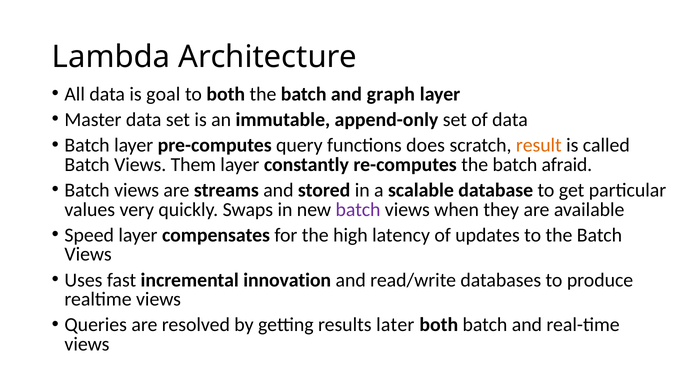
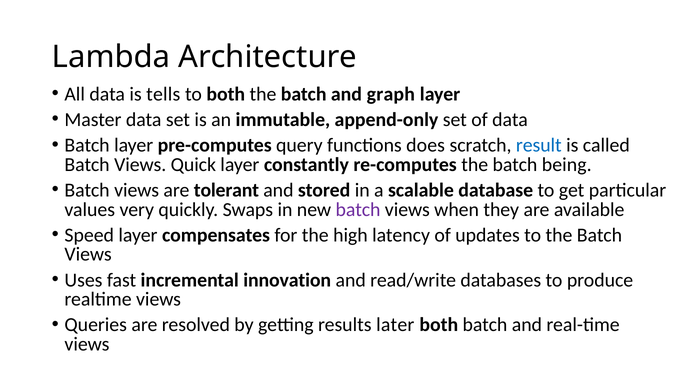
goal: goal -> tells
result colour: orange -> blue
Them: Them -> Quick
afraid: afraid -> being
streams: streams -> tolerant
